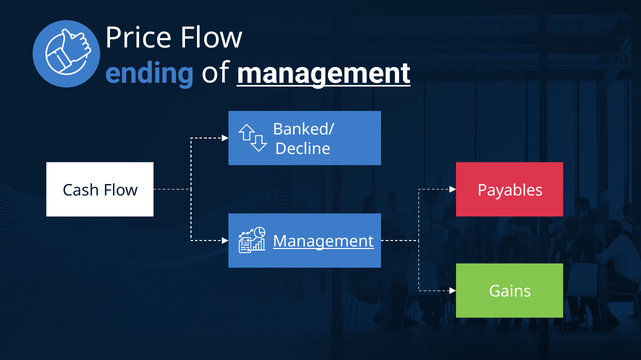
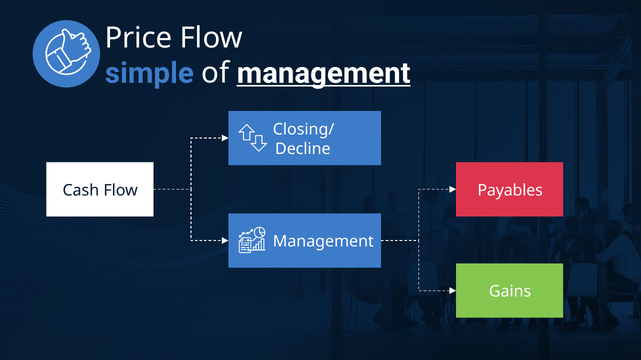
ending: ending -> simple
Banked/: Banked/ -> Closing/
Management at (323, 242) underline: present -> none
